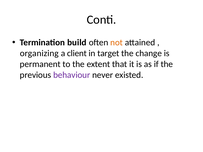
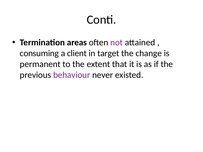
build: build -> areas
not colour: orange -> purple
organizing: organizing -> consuming
